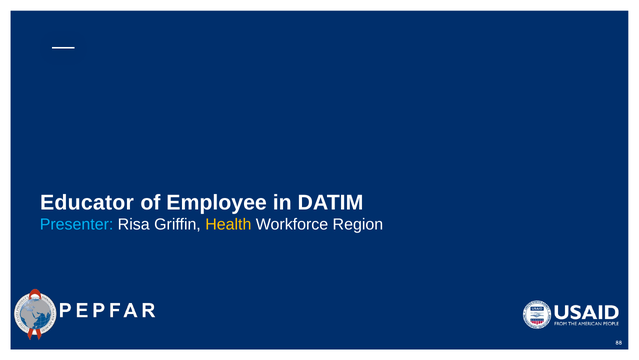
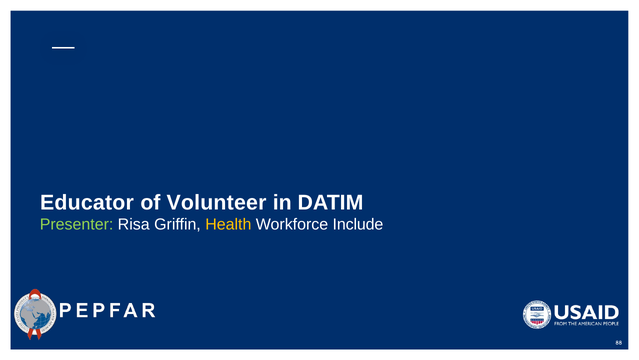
Employee: Employee -> Volunteer
Presenter colour: light blue -> light green
Region: Region -> Include
